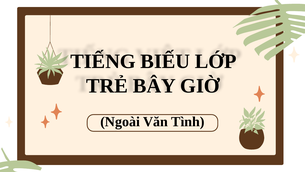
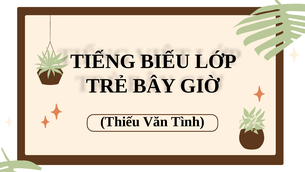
Ngoài: Ngoài -> Thiếu
